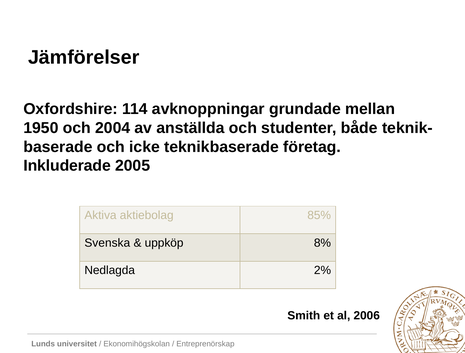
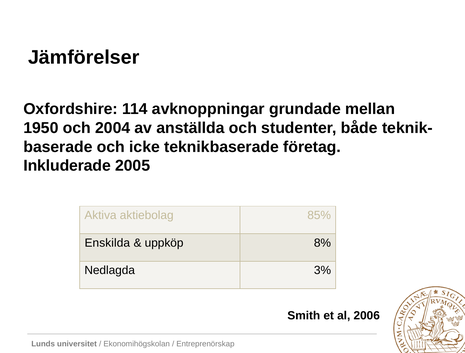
Svenska: Svenska -> Enskilda
2%: 2% -> 3%
